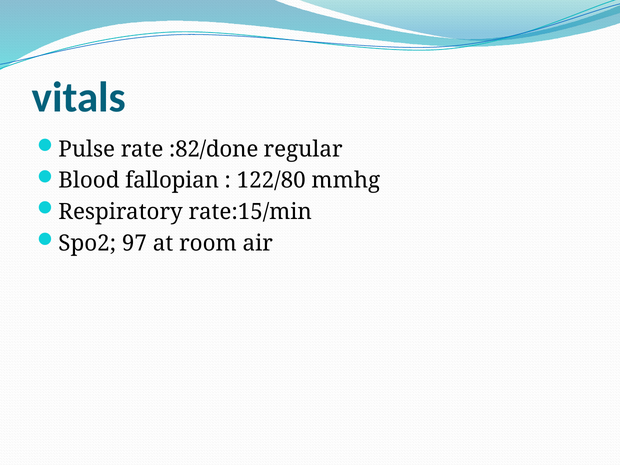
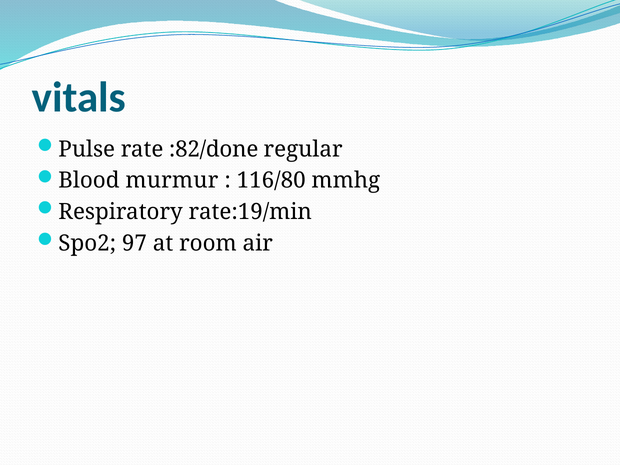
fallopian: fallopian -> murmur
122/80: 122/80 -> 116/80
rate:15/min: rate:15/min -> rate:19/min
